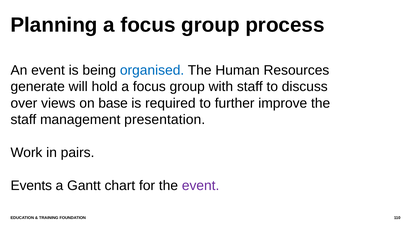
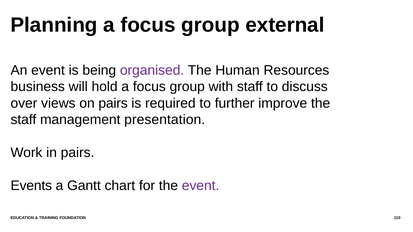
process: process -> external
organised colour: blue -> purple
generate: generate -> business
on base: base -> pairs
